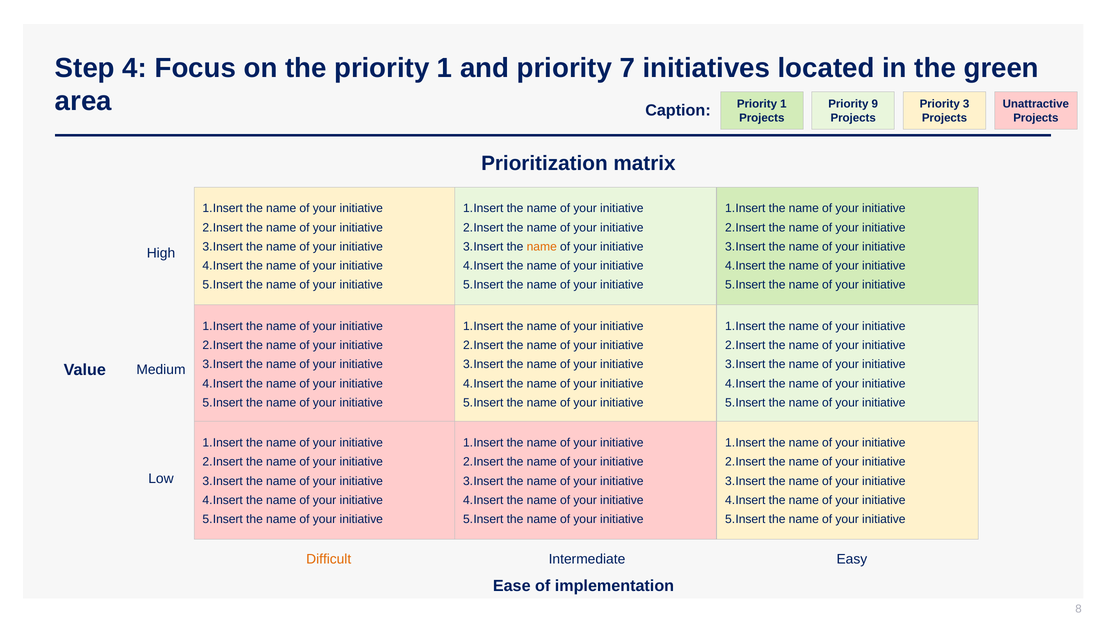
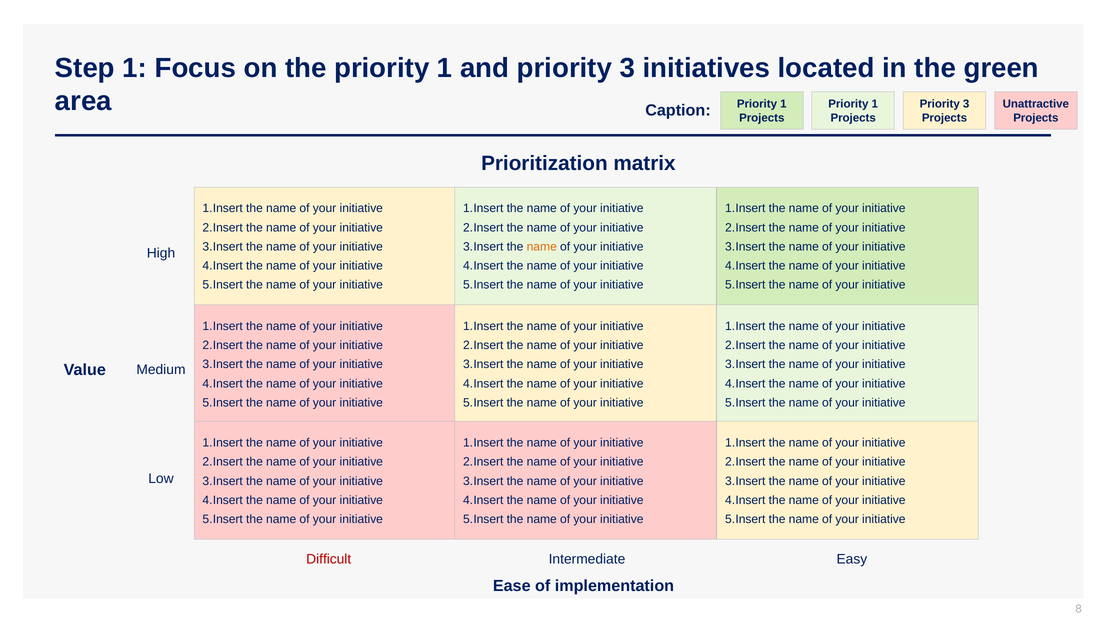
Step 4: 4 -> 1
and priority 7: 7 -> 3
Caption Priority 9: 9 -> 1
Difficult colour: orange -> red
